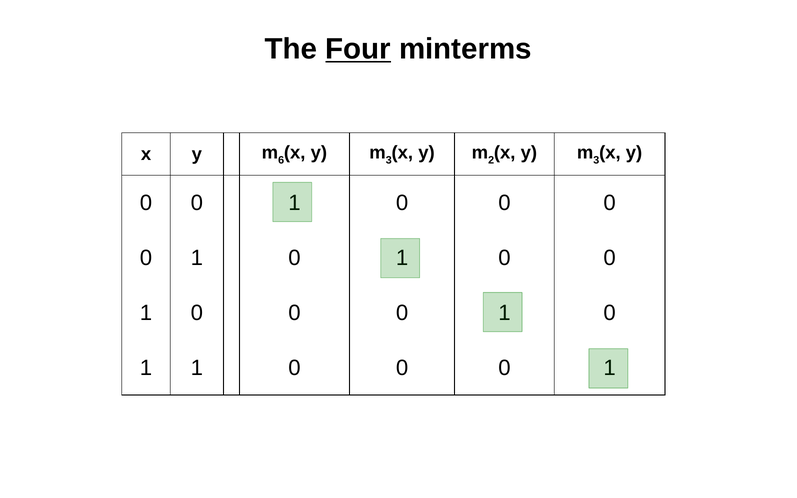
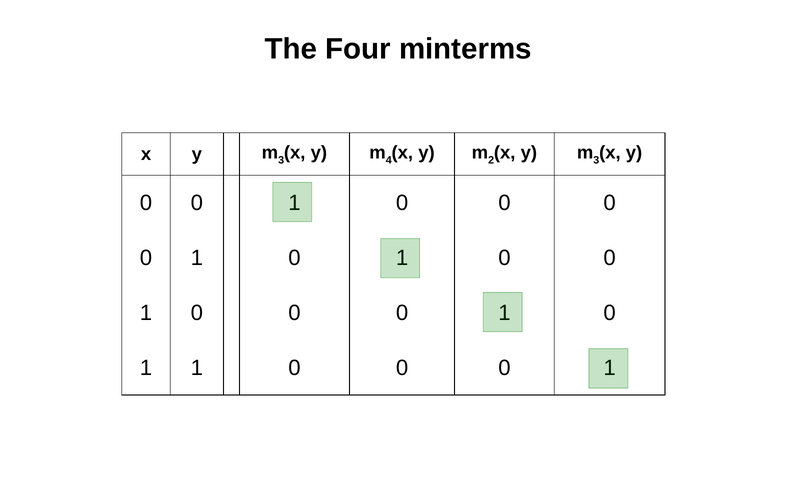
Four underline: present -> none
6 at (281, 160): 6 -> 3
3 at (389, 160): 3 -> 4
